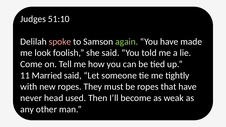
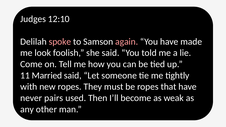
51:10: 51:10 -> 12:10
again colour: light green -> pink
head: head -> pairs
